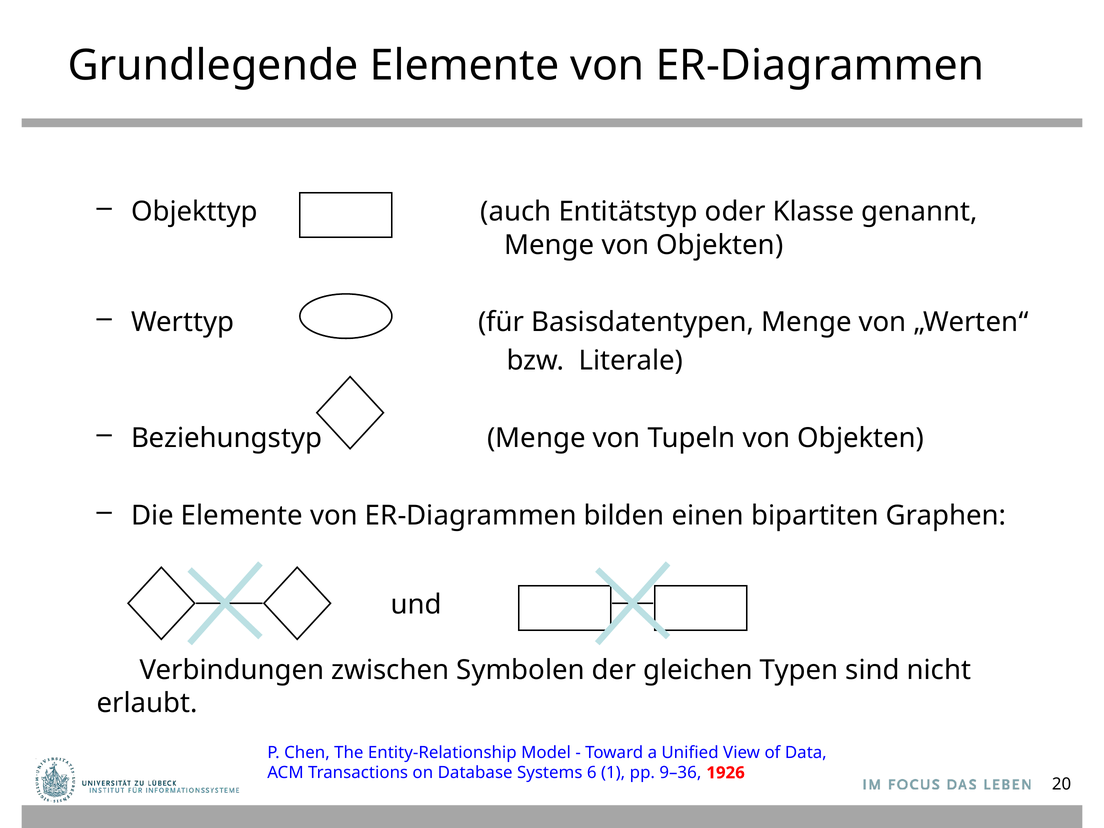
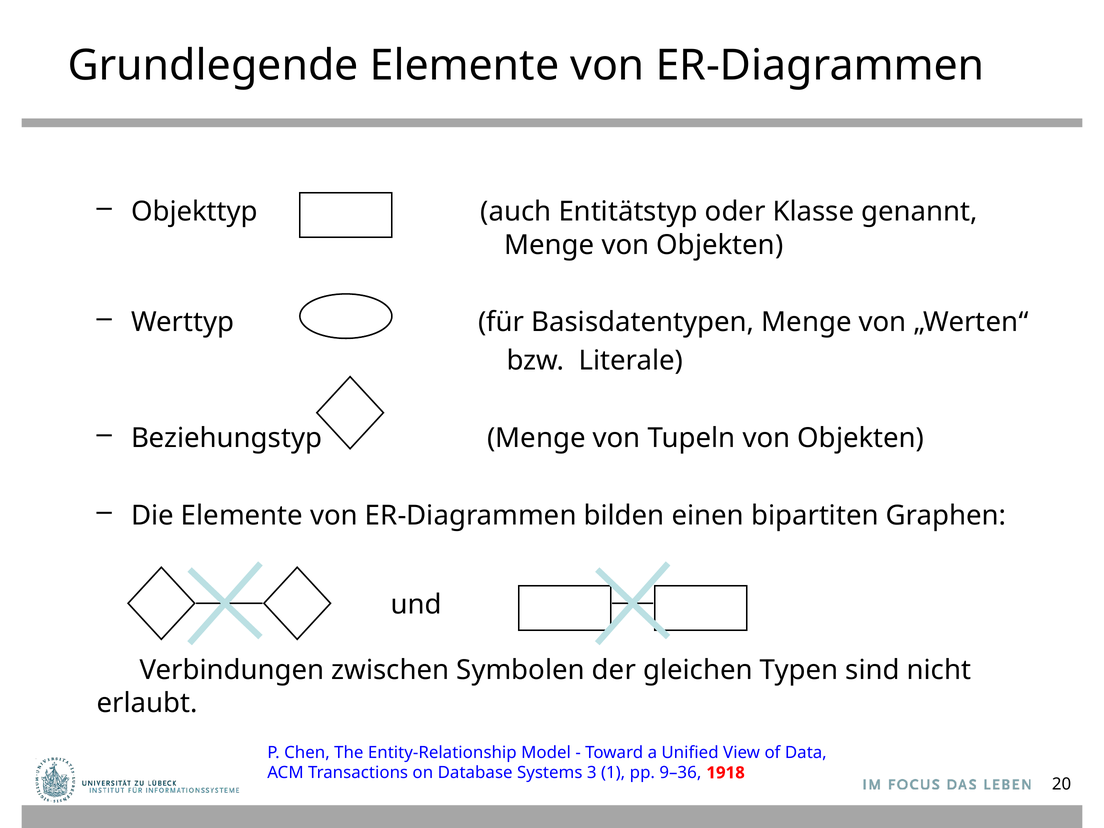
6: 6 -> 3
1926: 1926 -> 1918
